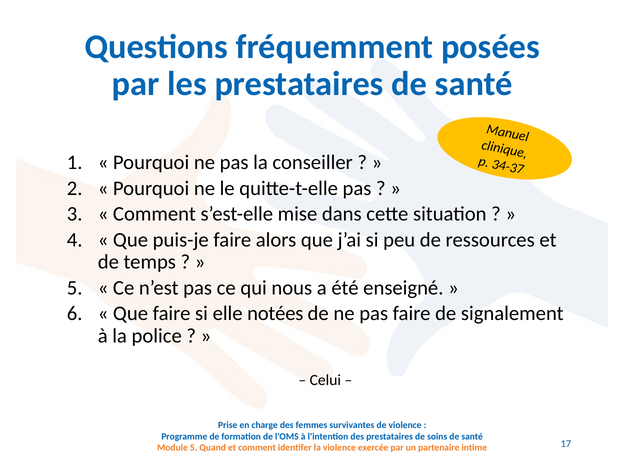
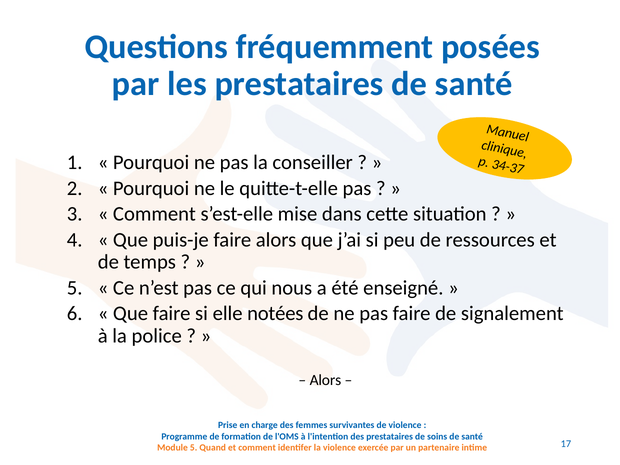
Celui at (325, 380): Celui -> Alors
